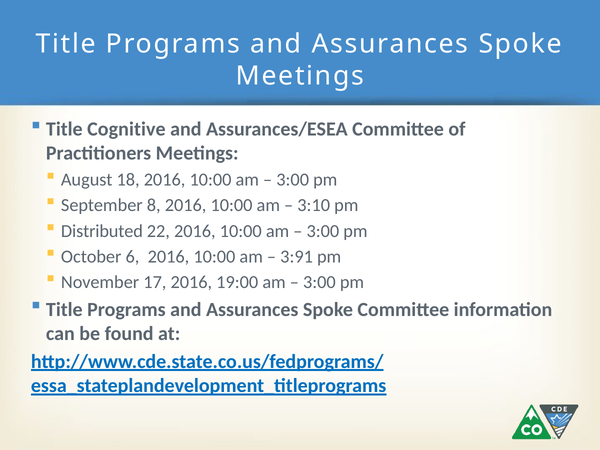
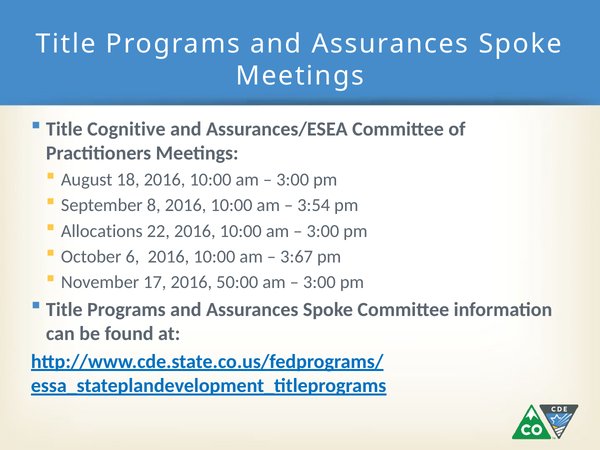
3:10: 3:10 -> 3:54
Distributed: Distributed -> Allocations
3:91: 3:91 -> 3:67
19:00: 19:00 -> 50:00
